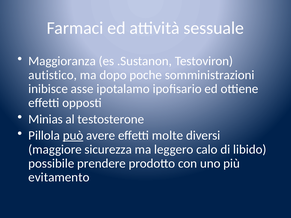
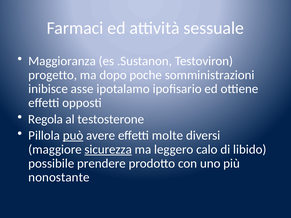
autistico: autistico -> progetto
Minias: Minias -> Regola
sicurezza underline: none -> present
evitamento: evitamento -> nonostante
